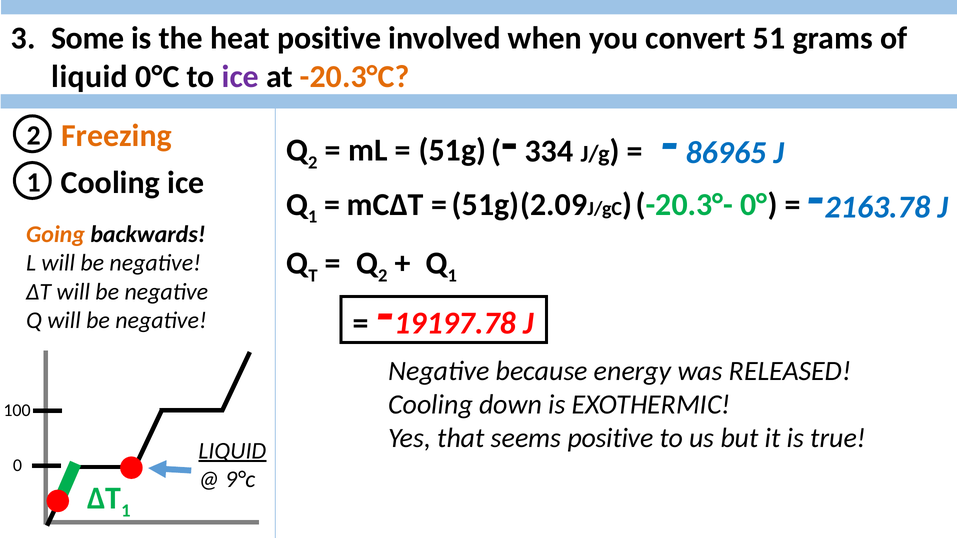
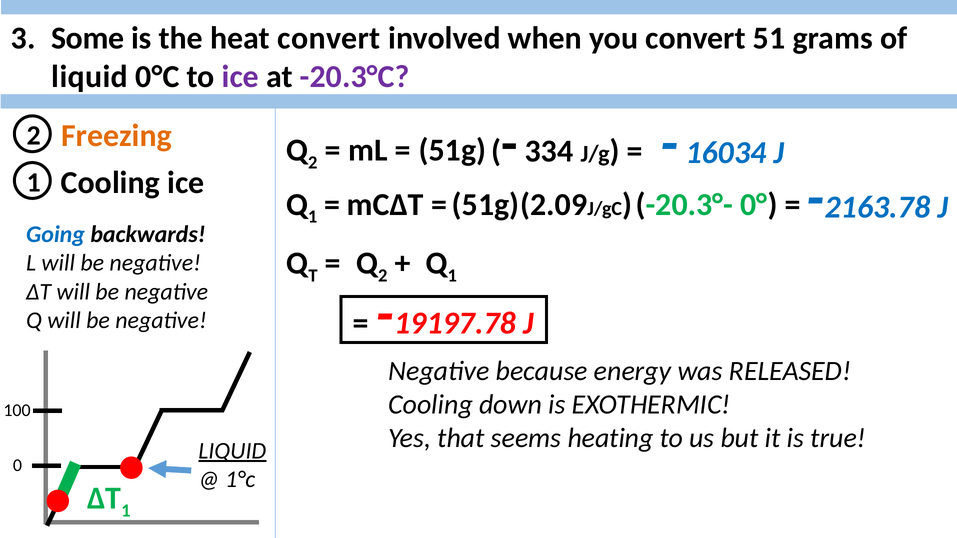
heat positive: positive -> convert
-20.3°C colour: orange -> purple
86965: 86965 -> 16034
Going colour: orange -> blue
seems positive: positive -> heating
9°c: 9°c -> 1°c
